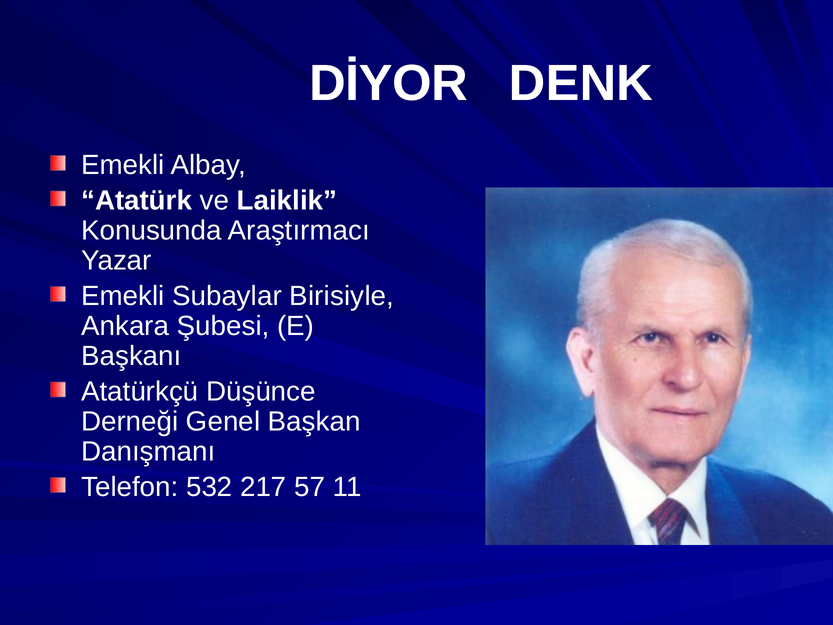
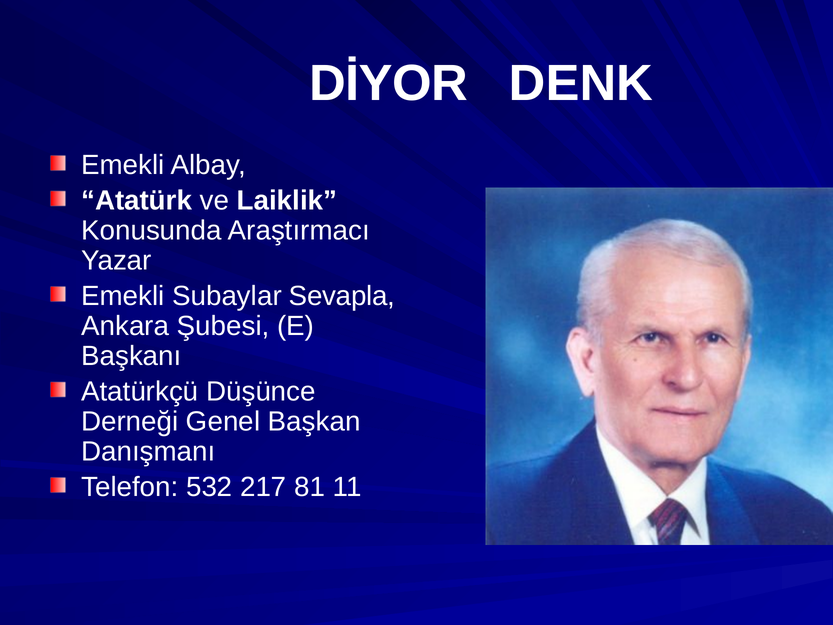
Birisiyle: Birisiyle -> Sevapla
57: 57 -> 81
